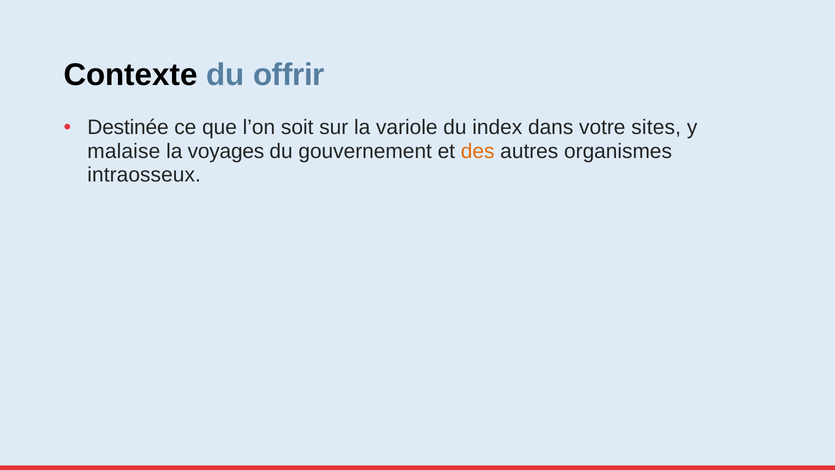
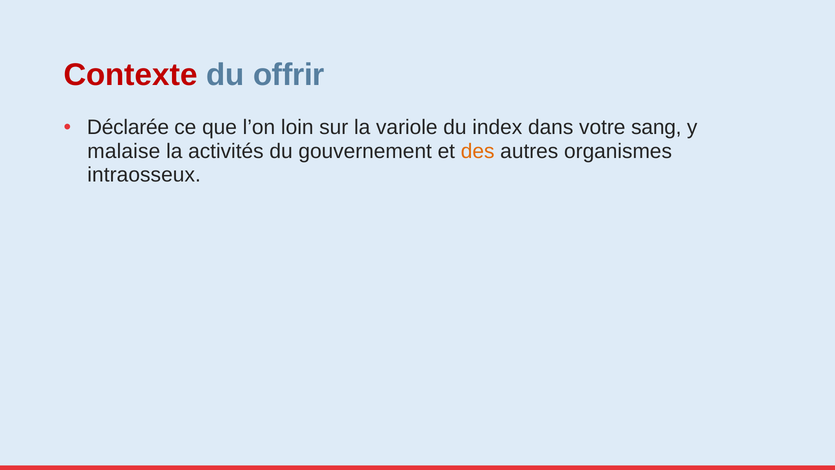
Contexte colour: black -> red
Destinée: Destinée -> Déclarée
soit: soit -> loin
sites: sites -> sang
voyages: voyages -> activités
